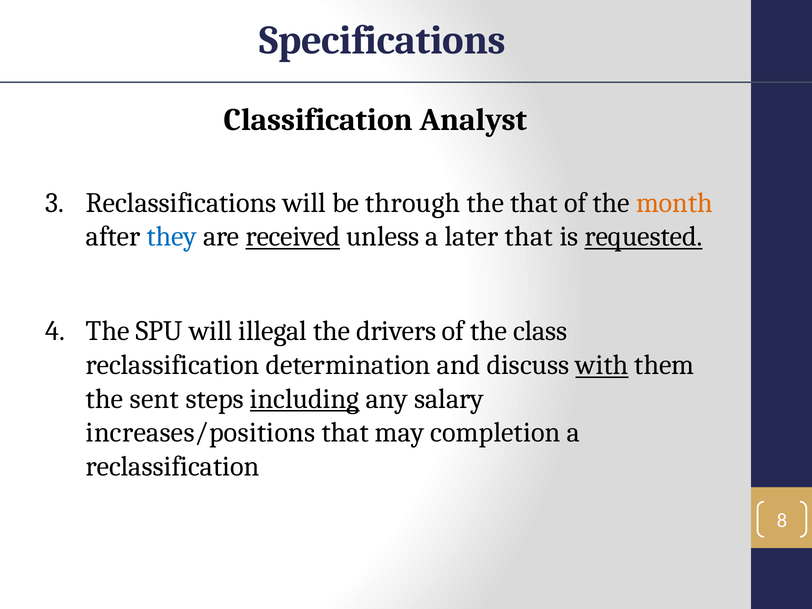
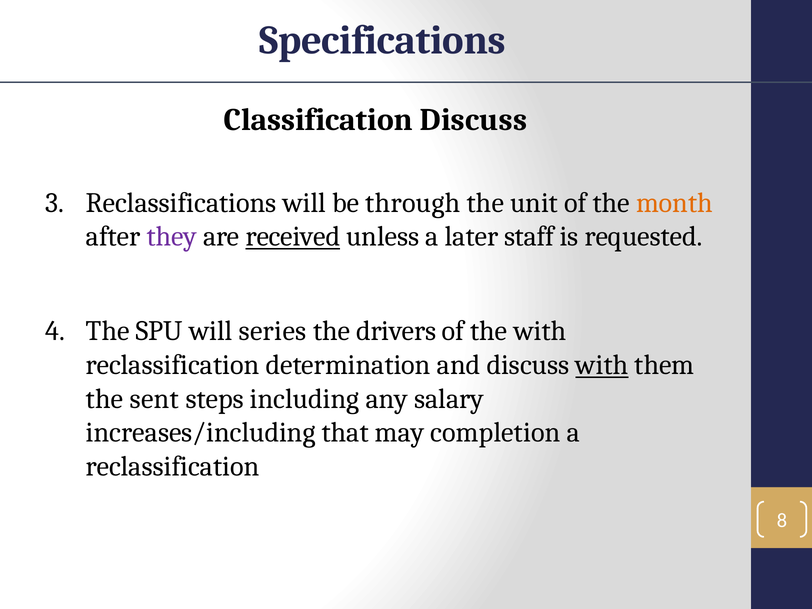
Classification Analyst: Analyst -> Discuss
the that: that -> unit
they colour: blue -> purple
later that: that -> staff
requested underline: present -> none
illegal: illegal -> series
the class: class -> with
including underline: present -> none
increases/positions: increases/positions -> increases/including
